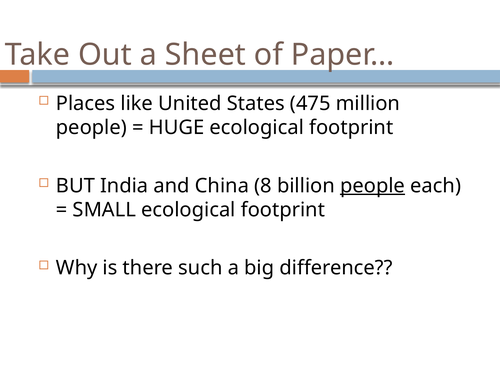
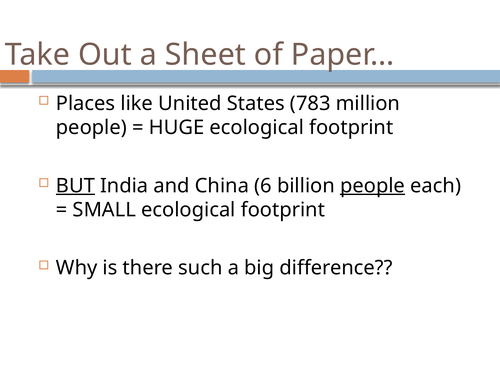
475: 475 -> 783
BUT underline: none -> present
8: 8 -> 6
